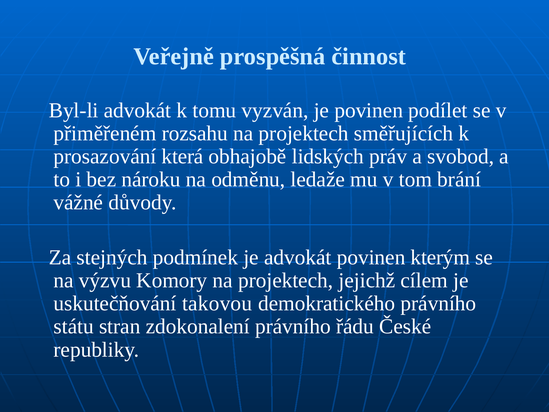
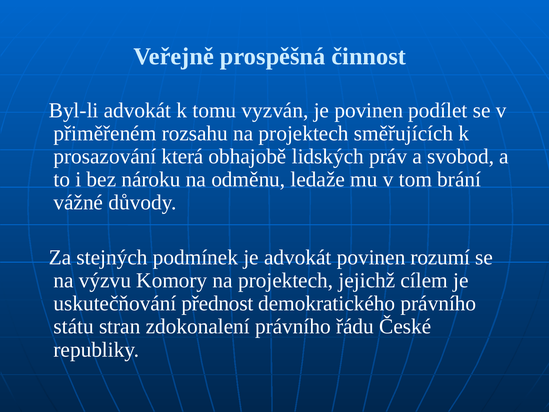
kterým: kterým -> rozumí
takovou: takovou -> přednost
